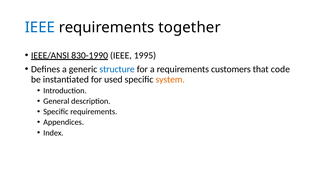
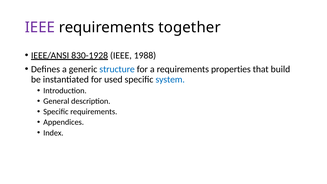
IEEE at (40, 27) colour: blue -> purple
830-1990: 830-1990 -> 830-1928
1995: 1995 -> 1988
customers: customers -> properties
code: code -> build
system colour: orange -> blue
